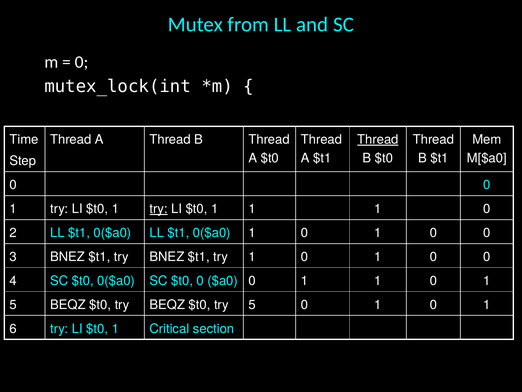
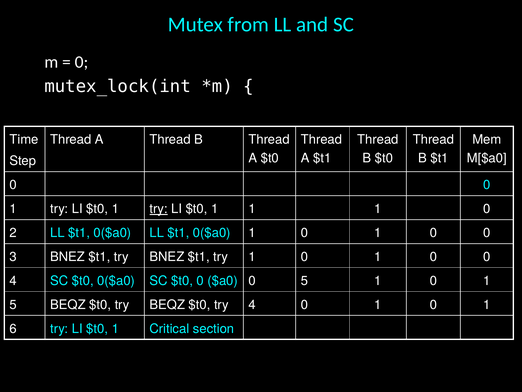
Thread at (378, 139) underline: present -> none
$a0 0 1: 1 -> 5
try 5: 5 -> 4
